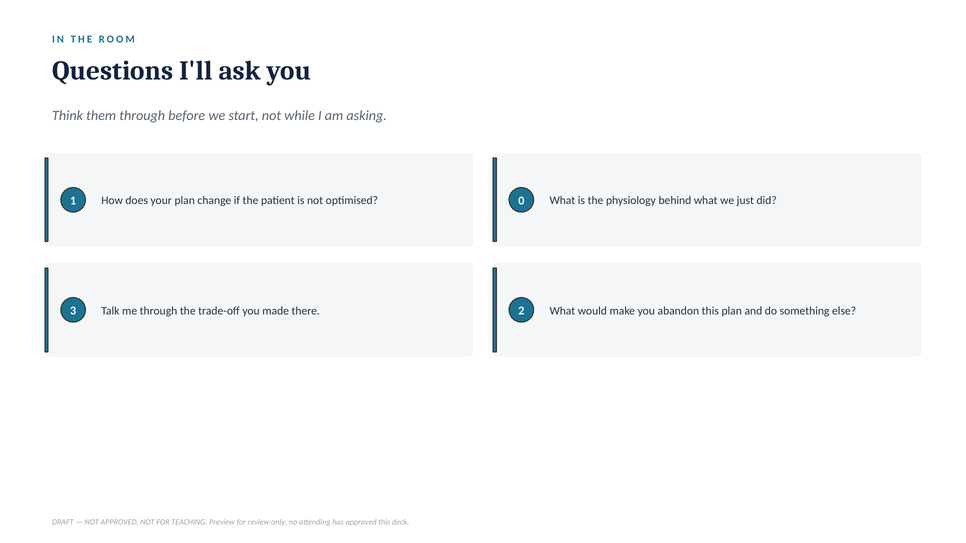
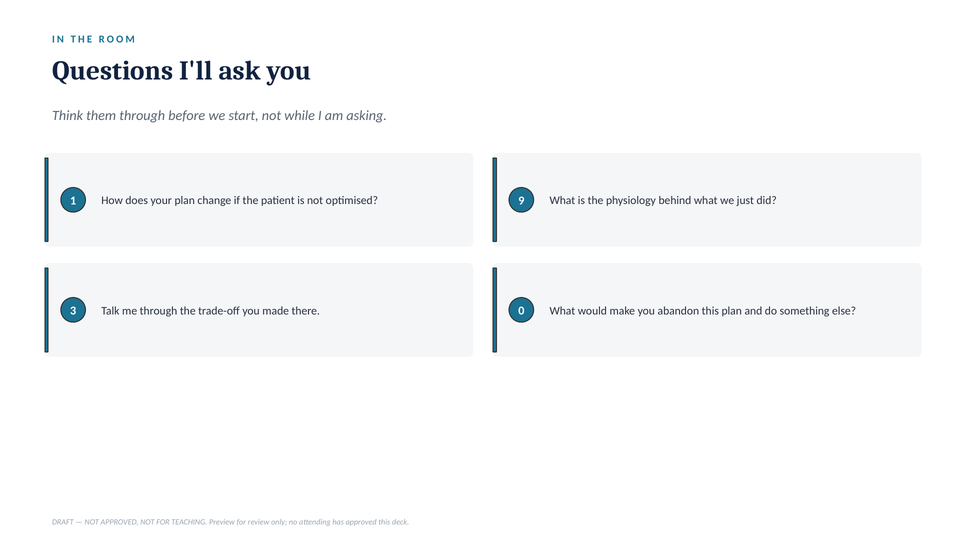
0: 0 -> 9
2: 2 -> 0
